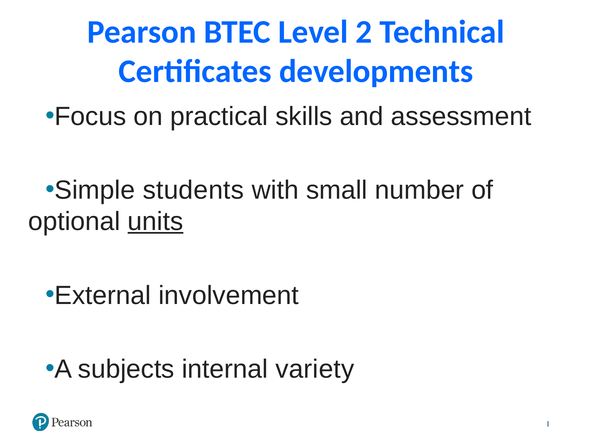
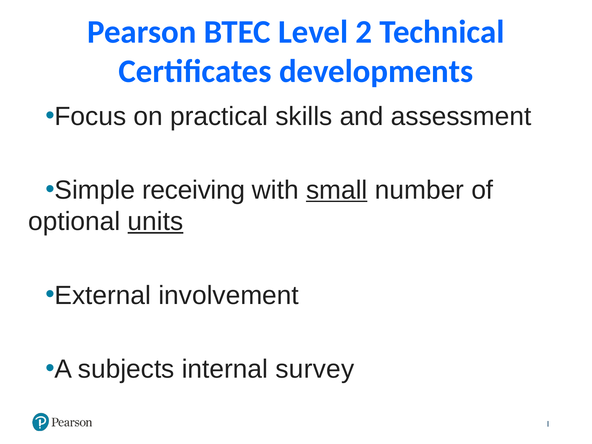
students: students -> receiving
small underline: none -> present
variety: variety -> survey
